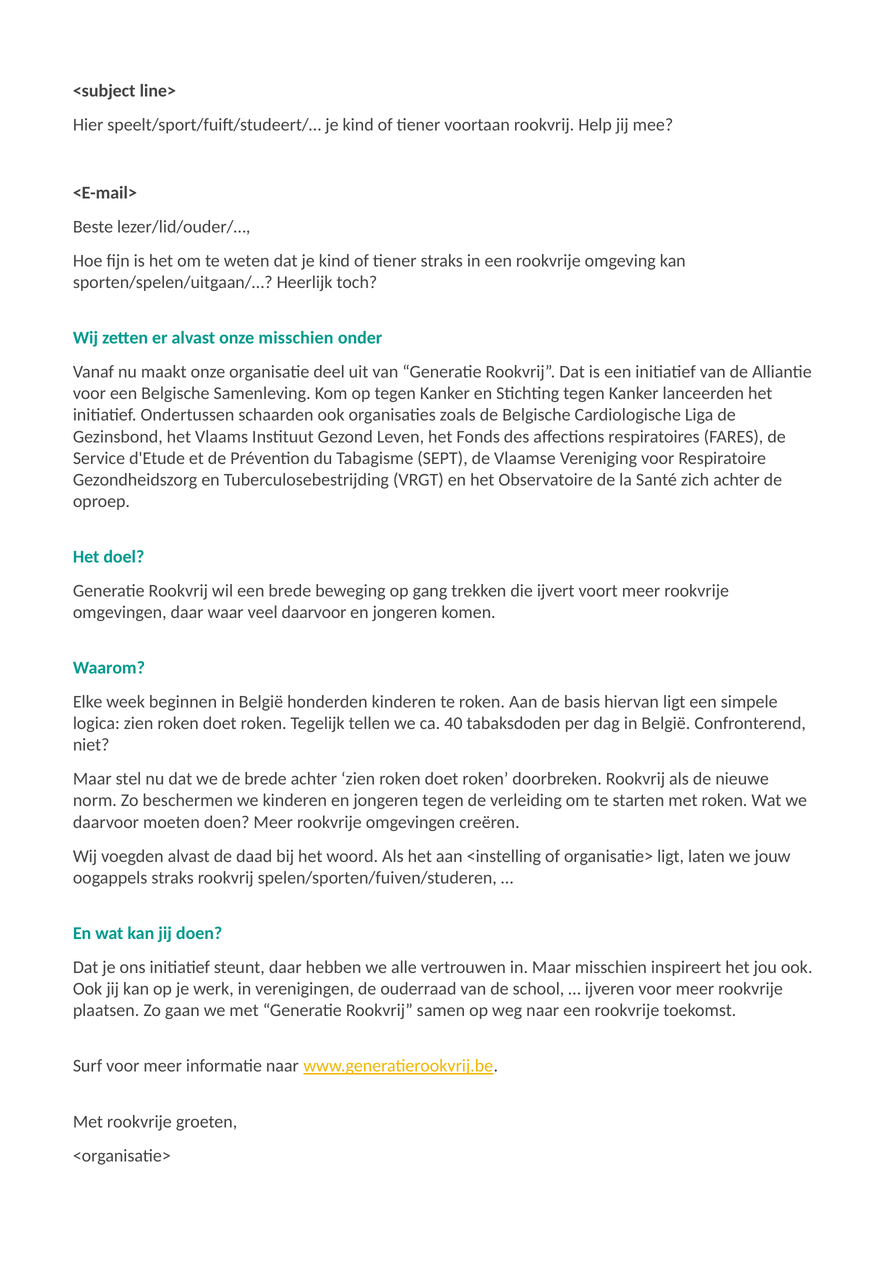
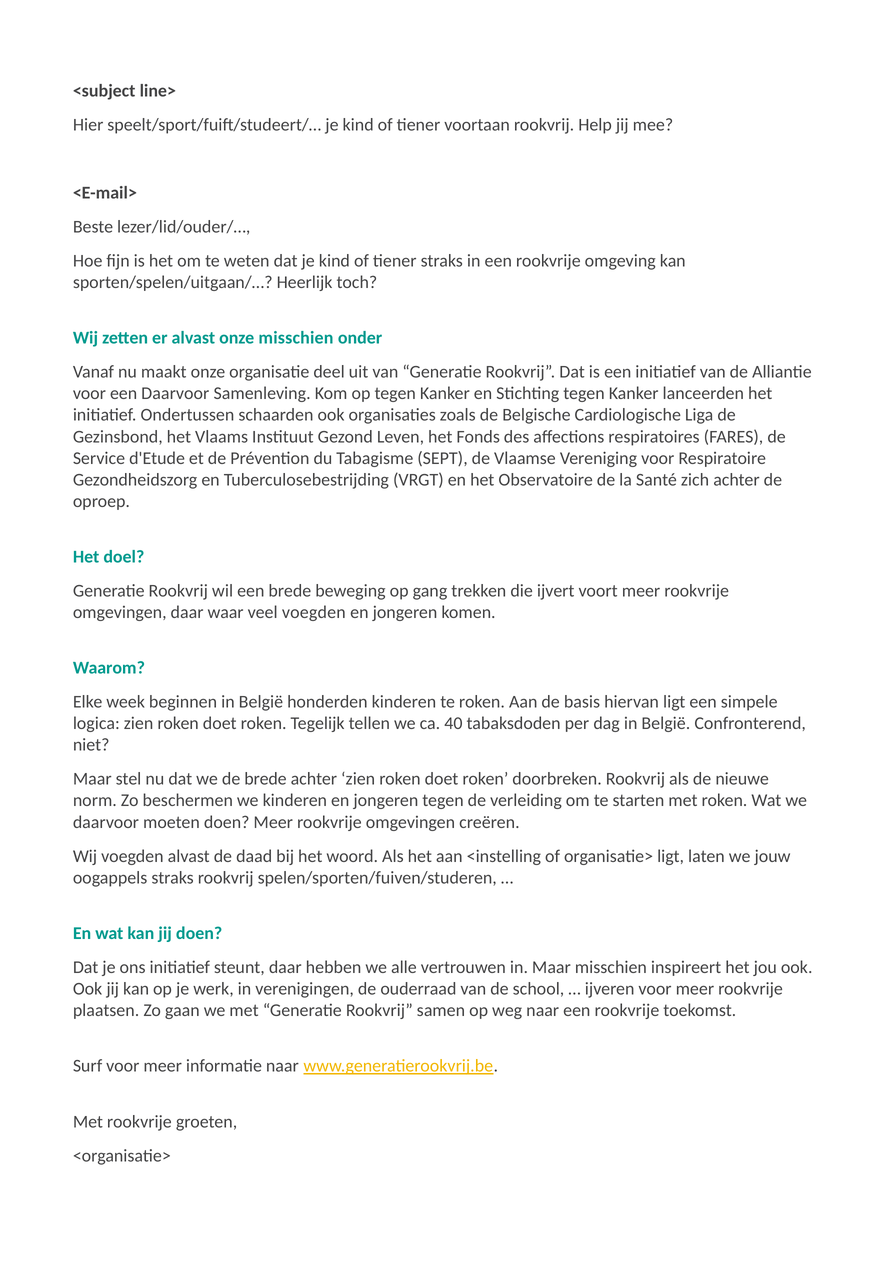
een Belgische: Belgische -> Daarvoor
veel daarvoor: daarvoor -> voegden
